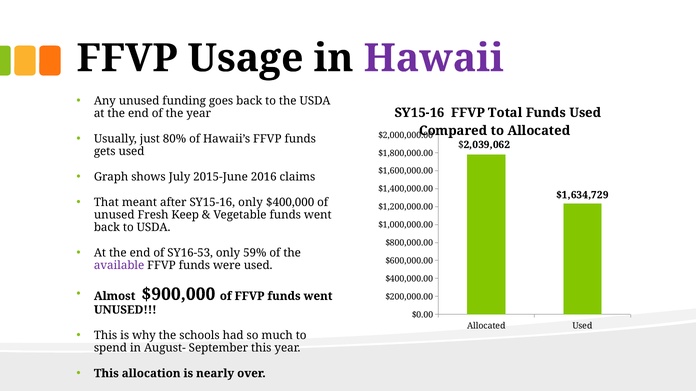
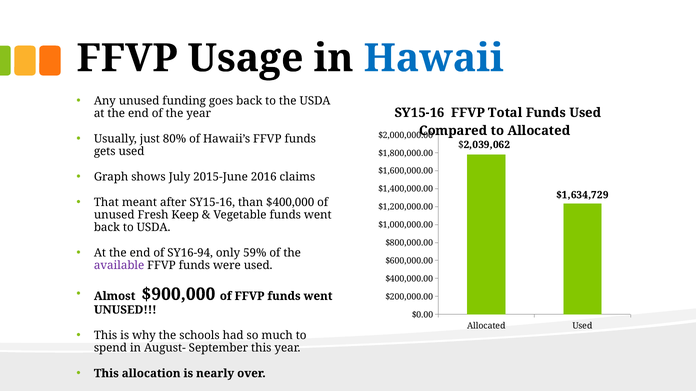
Hawaii colour: purple -> blue
SY15-16 only: only -> than
SY16-53: SY16-53 -> SY16-94
